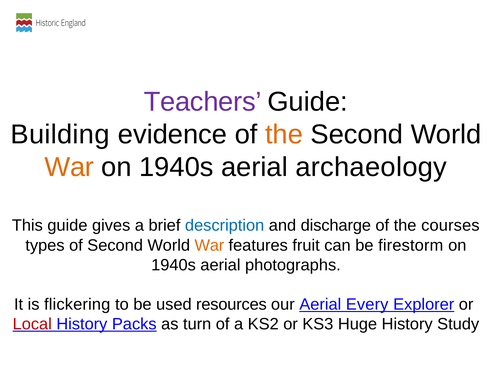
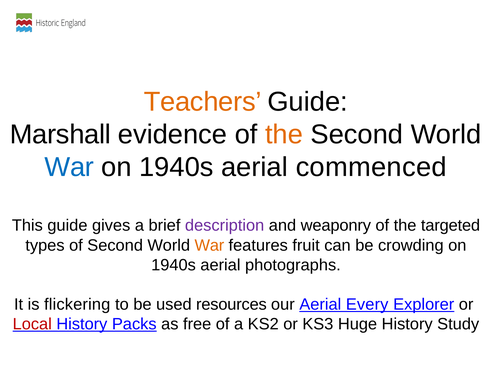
Teachers colour: purple -> orange
Building: Building -> Marshall
War at (69, 167) colour: orange -> blue
archaeology: archaeology -> commenced
description colour: blue -> purple
discharge: discharge -> weaponry
courses: courses -> targeted
firestorm: firestorm -> crowding
turn: turn -> free
